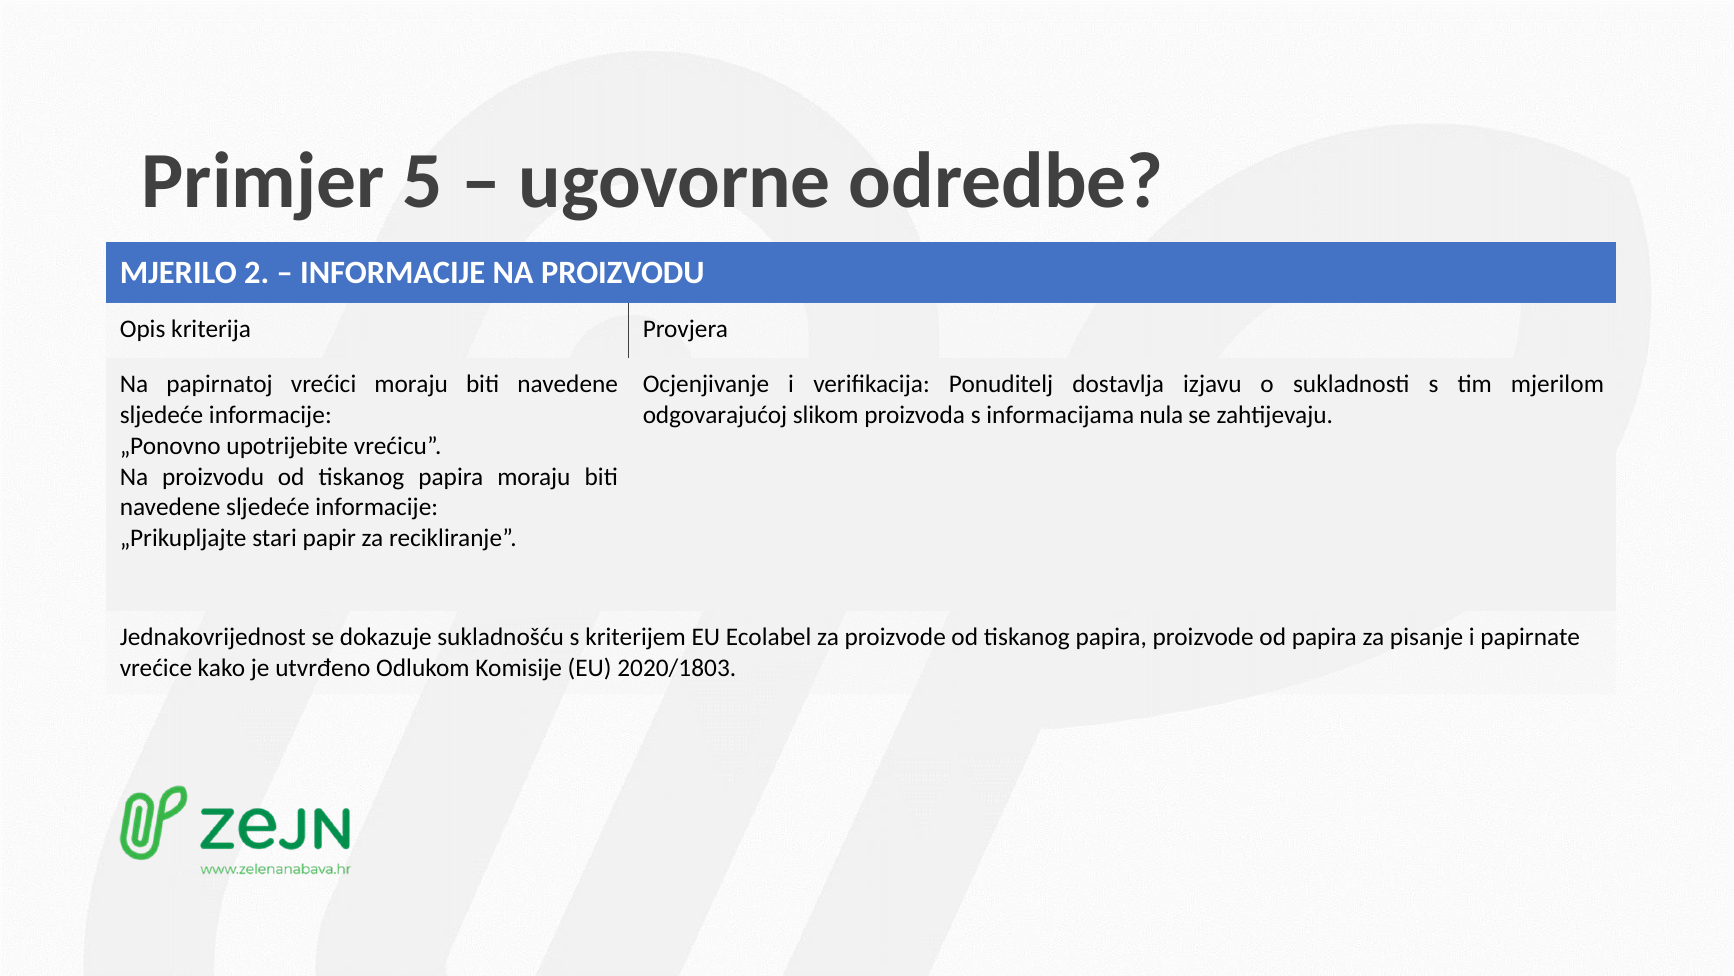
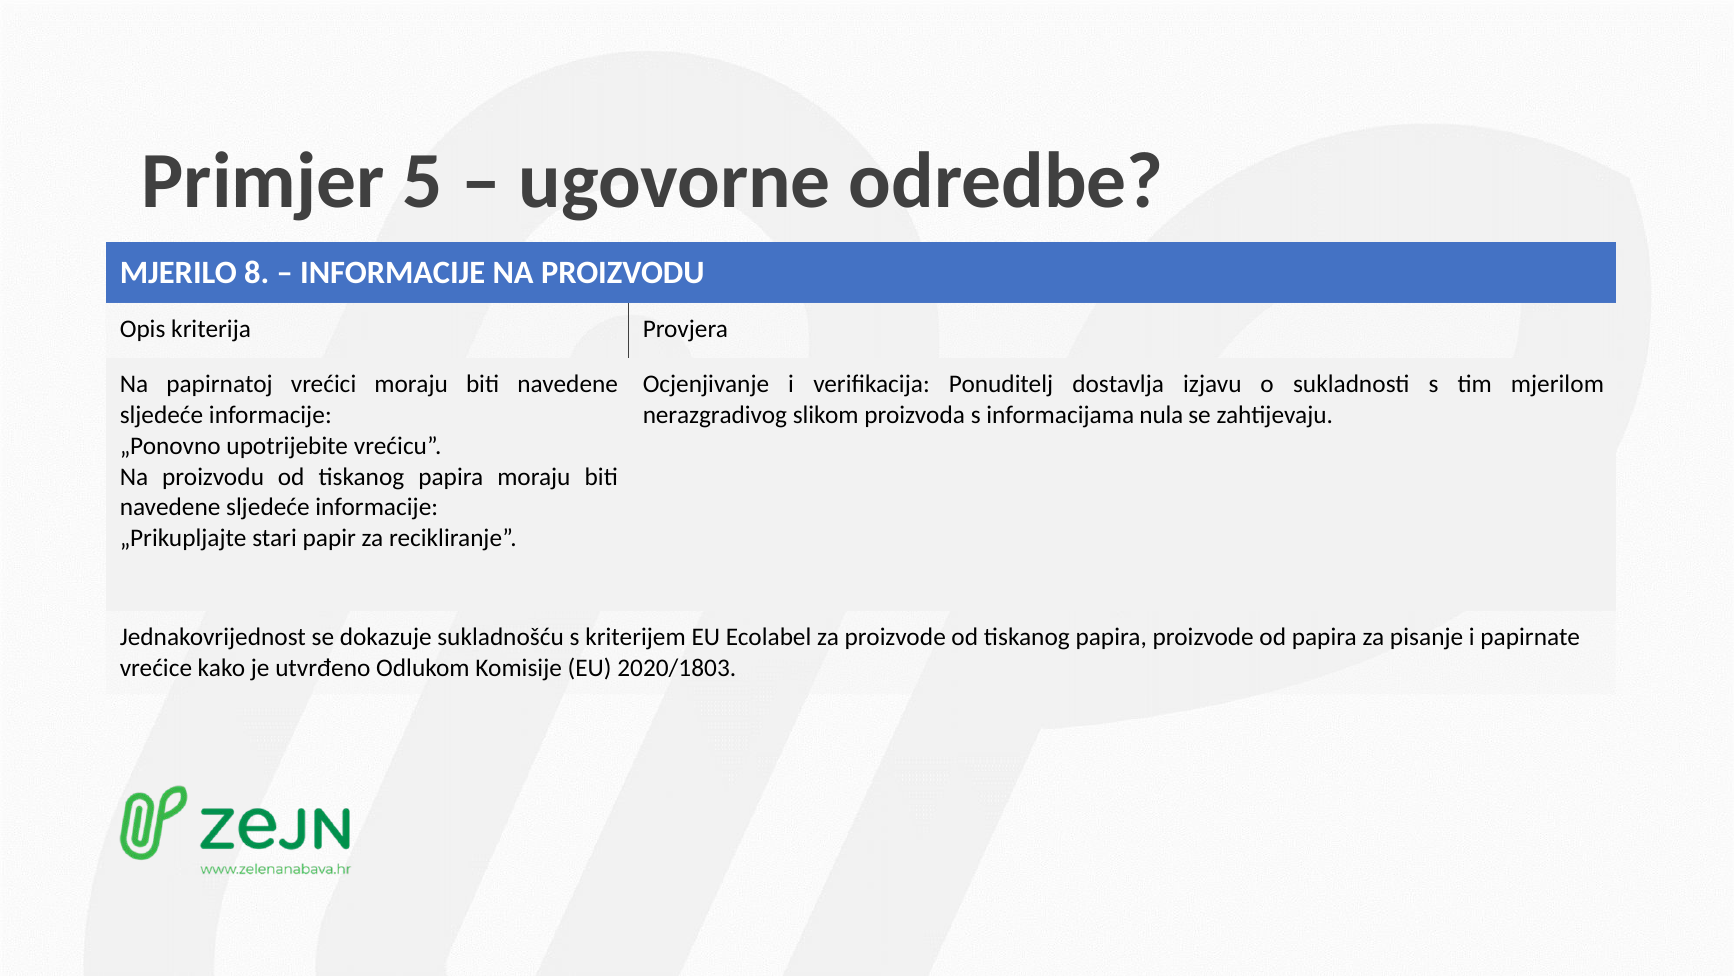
2: 2 -> 8
odgovarajućoj: odgovarajućoj -> nerazgradivog
